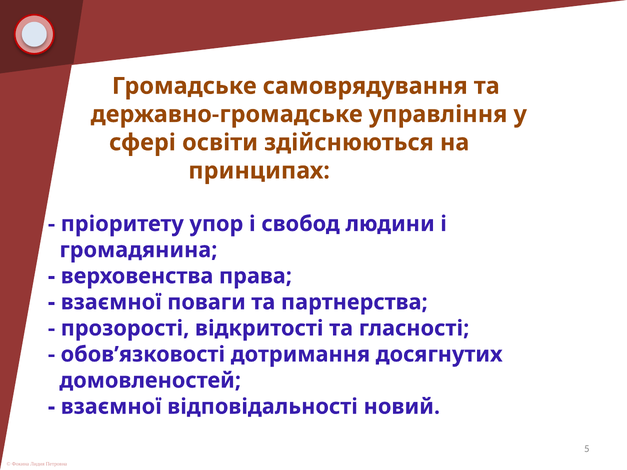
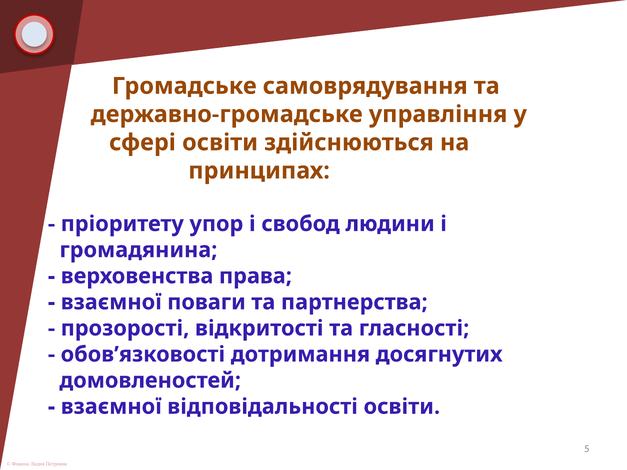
відповідальності новий: новий -> освіти
